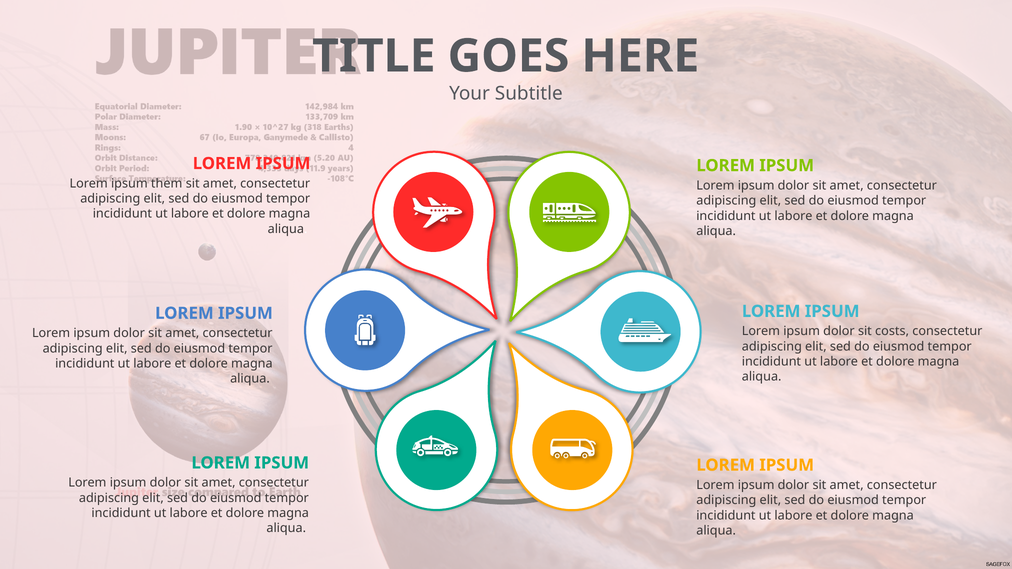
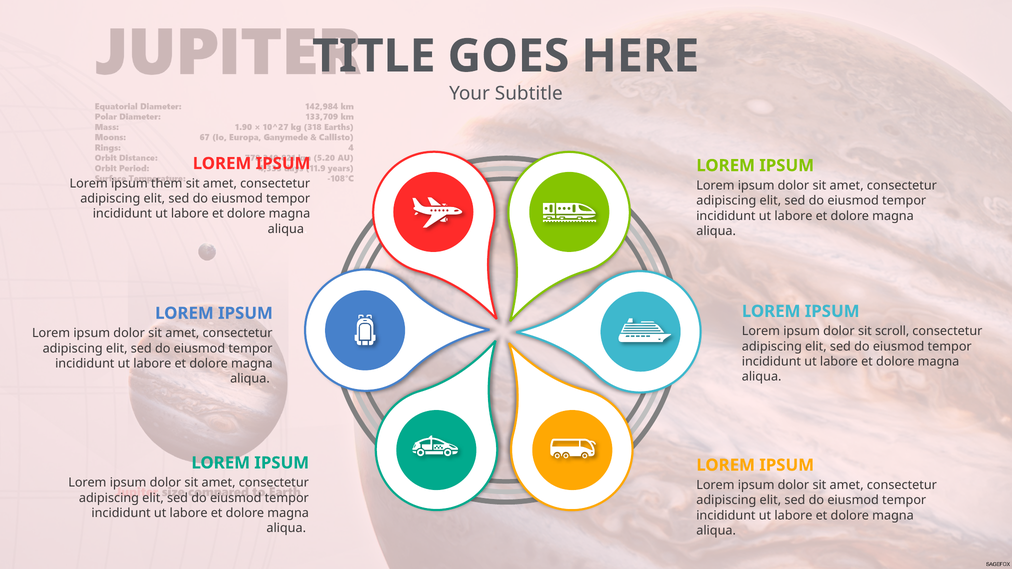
costs: costs -> scroll
